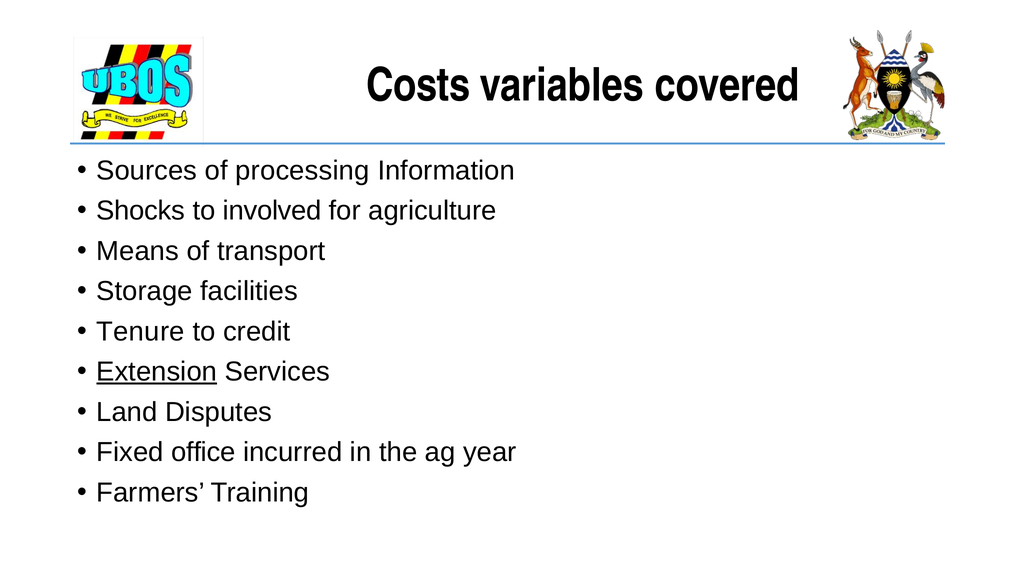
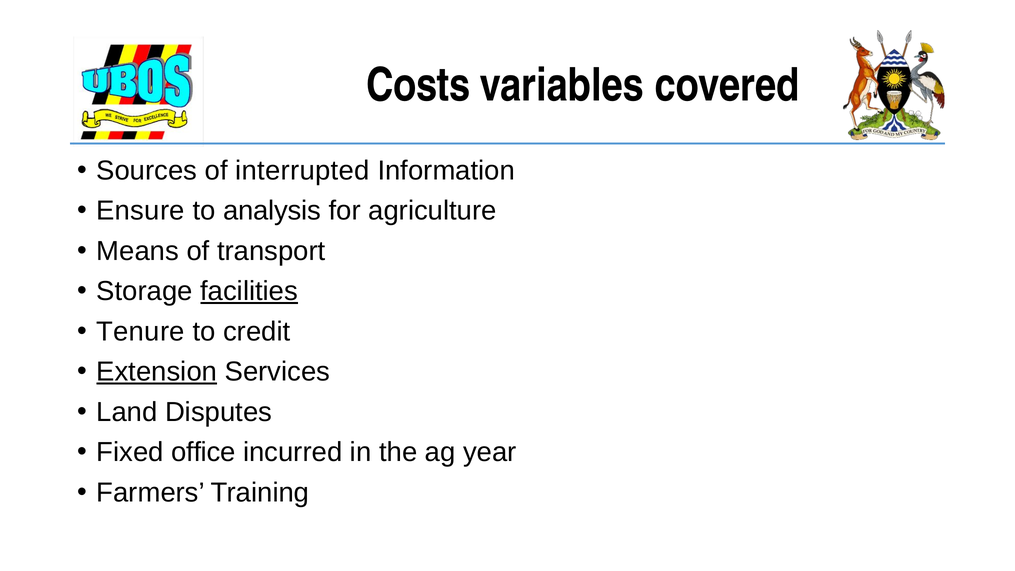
processing: processing -> interrupted
Shocks: Shocks -> Ensure
involved: involved -> analysis
facilities underline: none -> present
